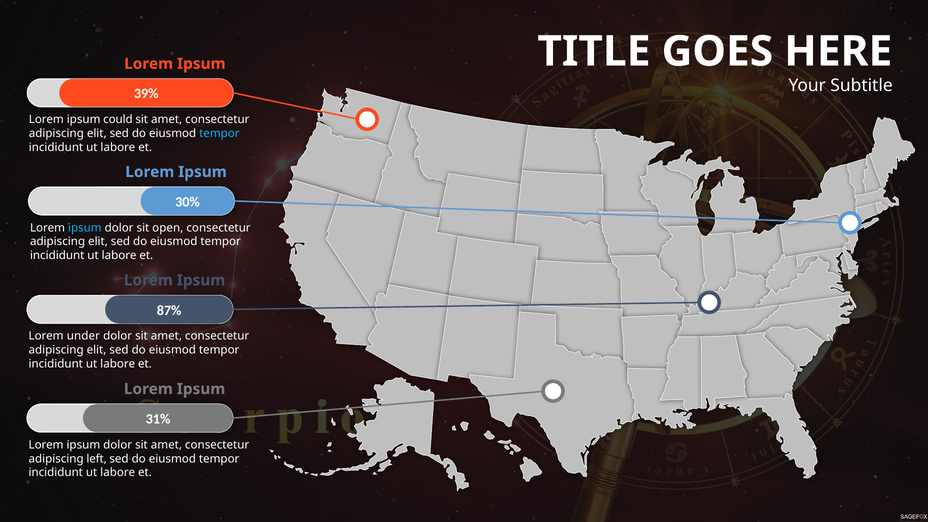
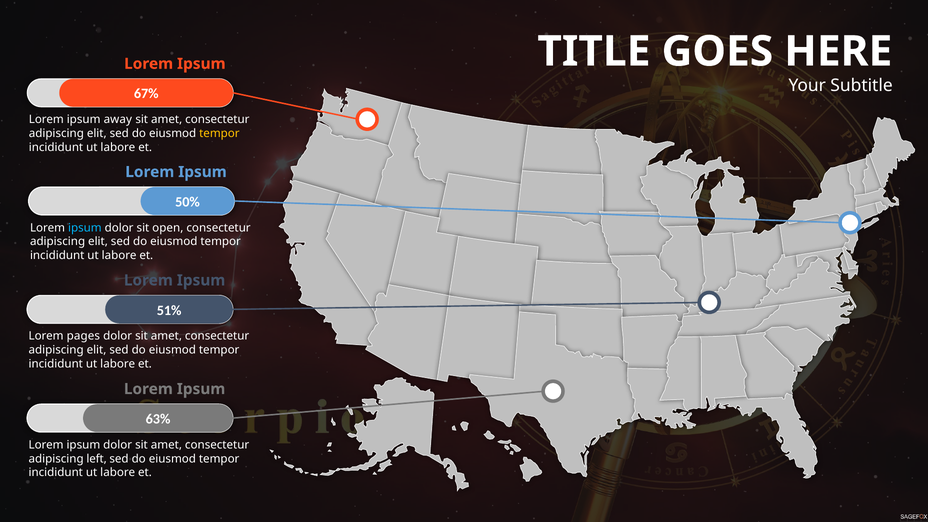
39%: 39% -> 67%
could: could -> away
tempor at (219, 133) colour: light blue -> yellow
30%: 30% -> 50%
87%: 87% -> 51%
under: under -> pages
31%: 31% -> 63%
